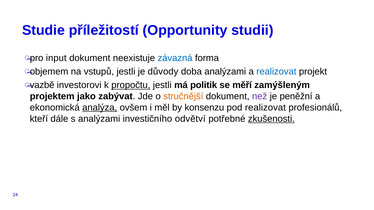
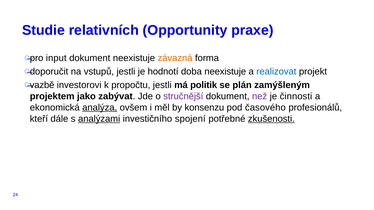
příležitostí: příležitostí -> relativních
studii: studii -> praxe
závazná colour: blue -> orange
objemem: objemem -> doporučit
důvody: důvody -> hodnotí
doba analýzami: analýzami -> neexistuje
propočtu underline: present -> none
měří: měří -> plán
stručnější colour: orange -> purple
peněžní: peněžní -> činnosti
pod realizovat: realizovat -> časového
analýzami at (99, 119) underline: none -> present
odvětví: odvětví -> spojení
